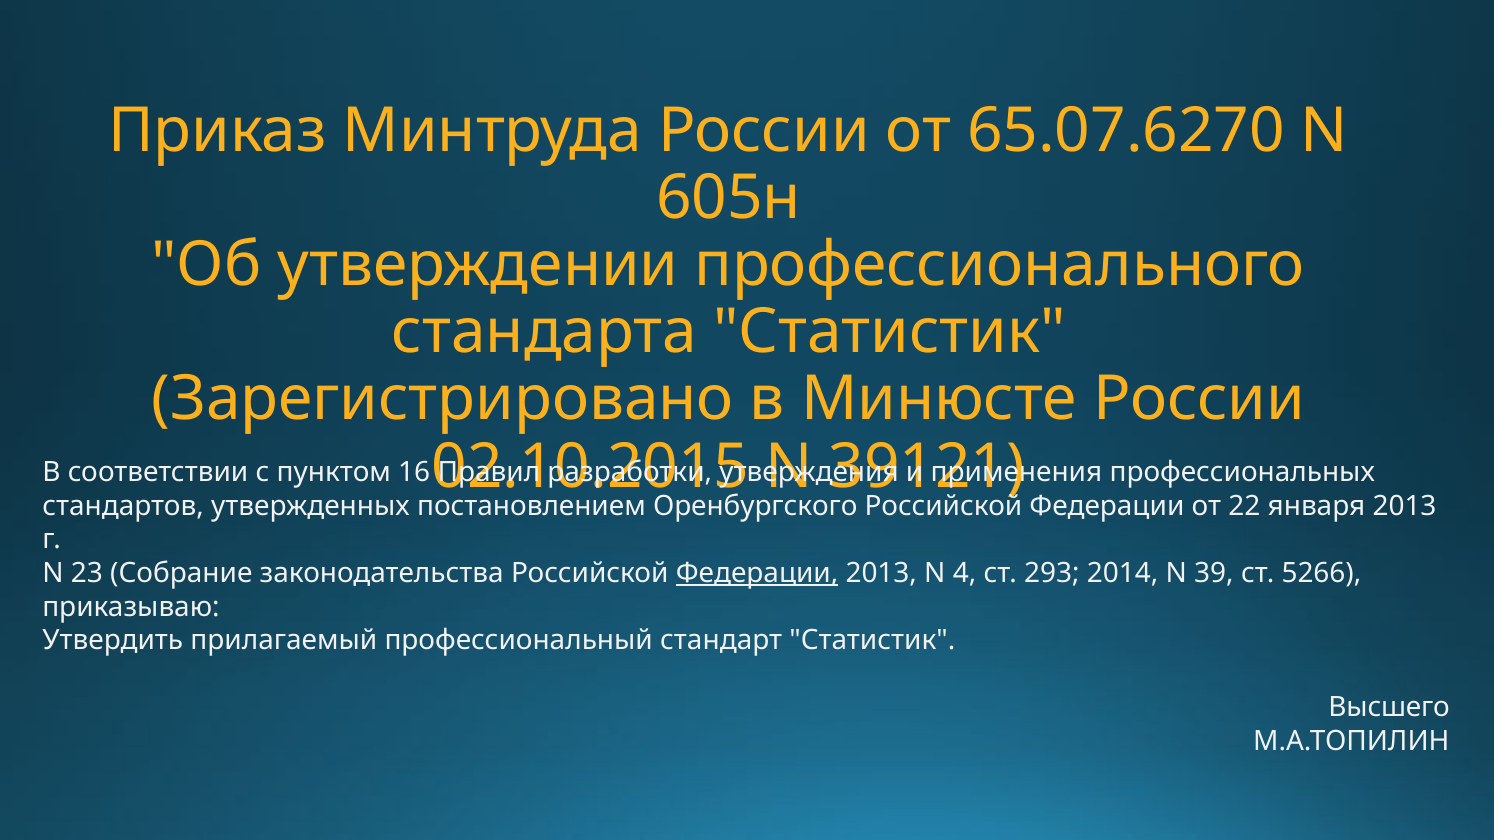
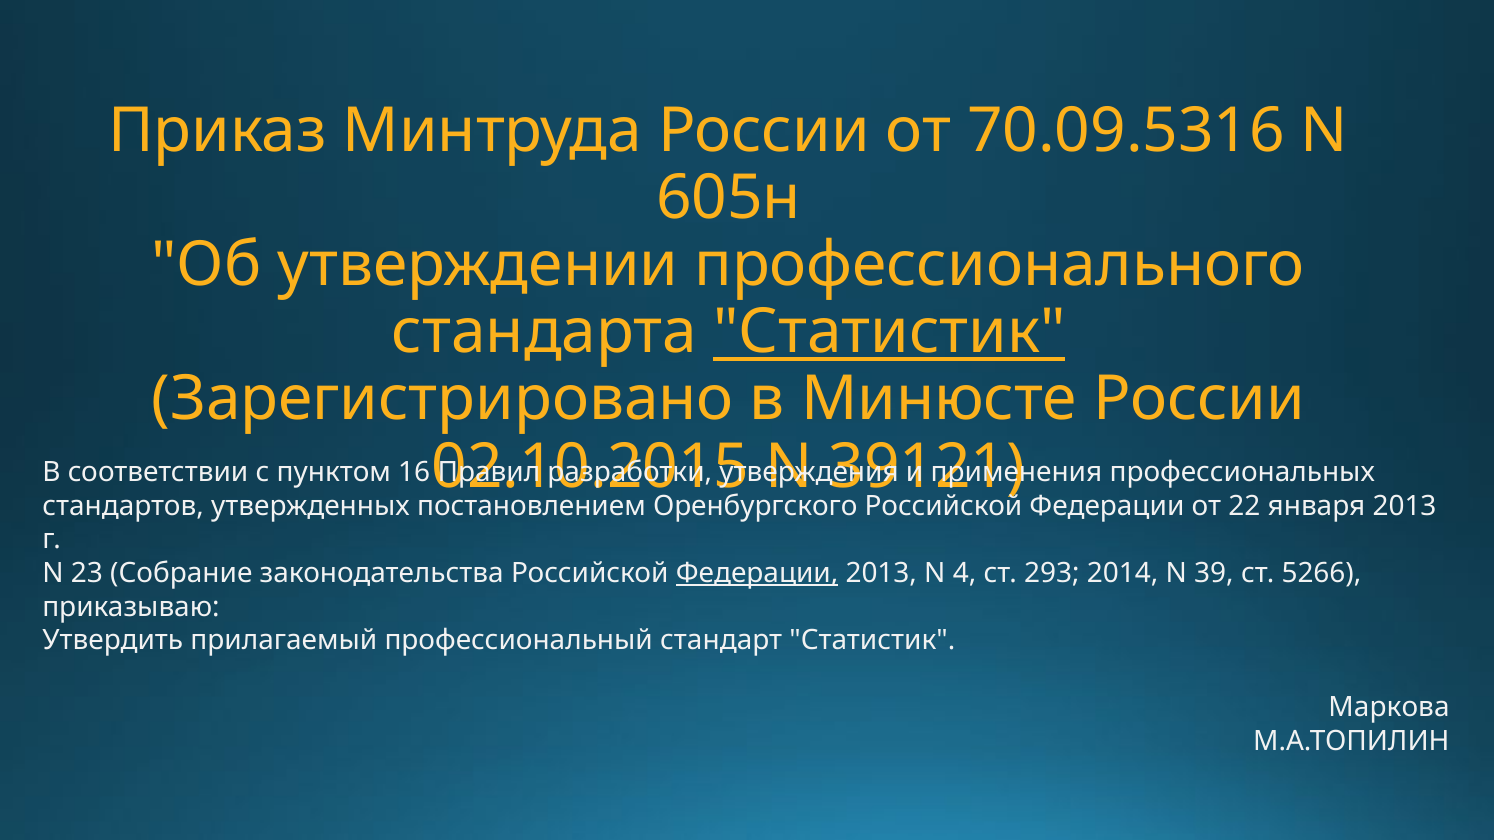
65.07.6270: 65.07.6270 -> 70.09.5316
Статистик at (889, 332) underline: none -> present
Высшего: Высшего -> Маркова
